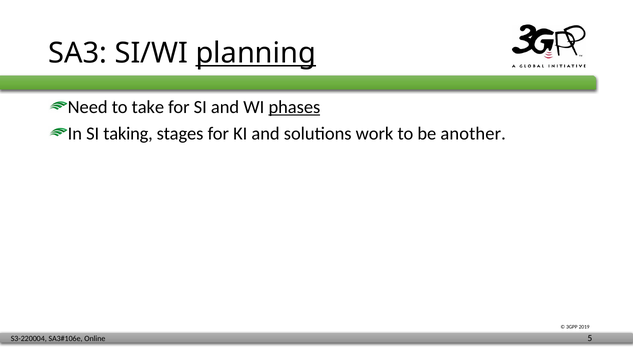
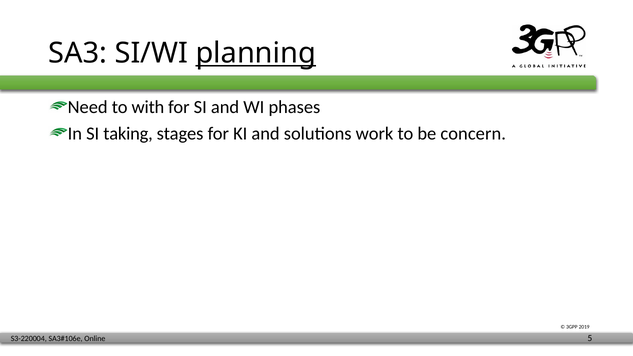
take: take -> with
phases underline: present -> none
another: another -> concern
